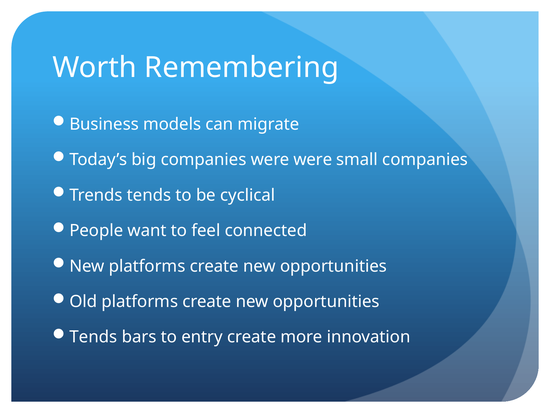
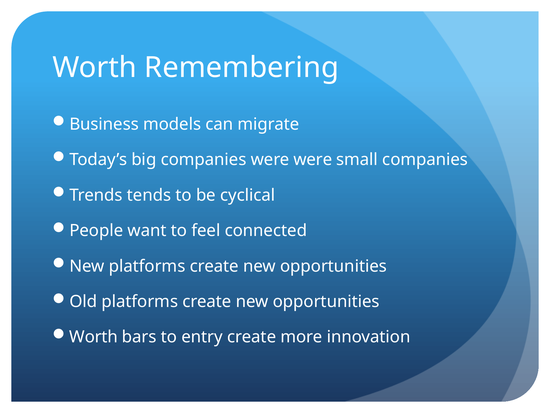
Tends at (93, 337): Tends -> Worth
